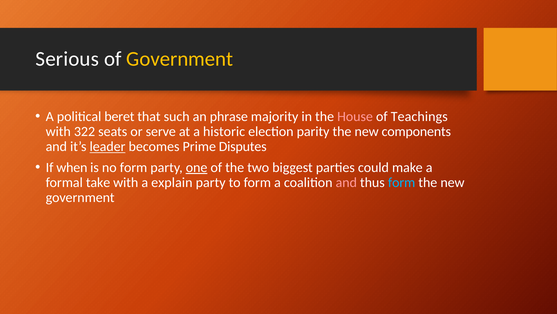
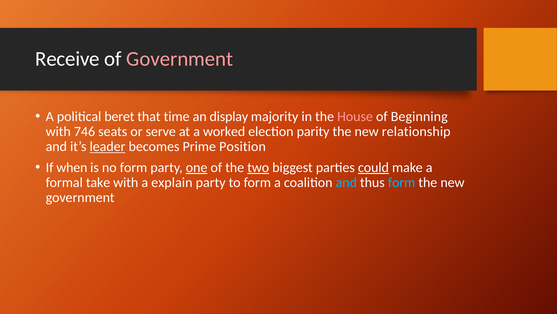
Serious: Serious -> Receive
Government at (180, 59) colour: yellow -> pink
such: such -> time
phrase: phrase -> display
Teachings: Teachings -> Beginning
322: 322 -> 746
historic: historic -> worked
components: components -> relationship
Disputes: Disputes -> Position
two underline: none -> present
could underline: none -> present
and at (346, 182) colour: pink -> light blue
